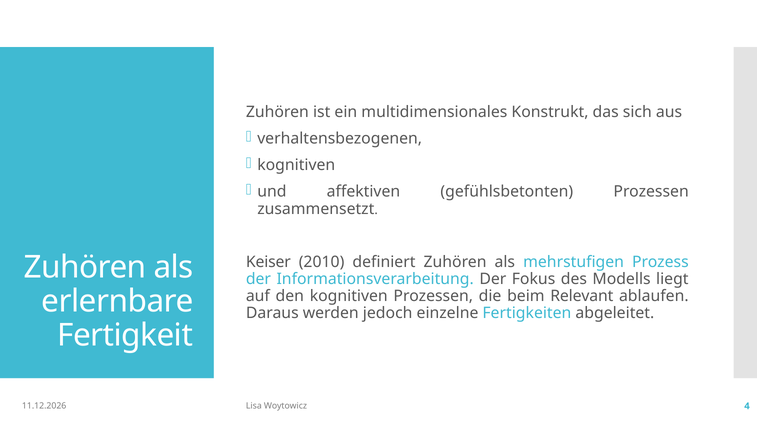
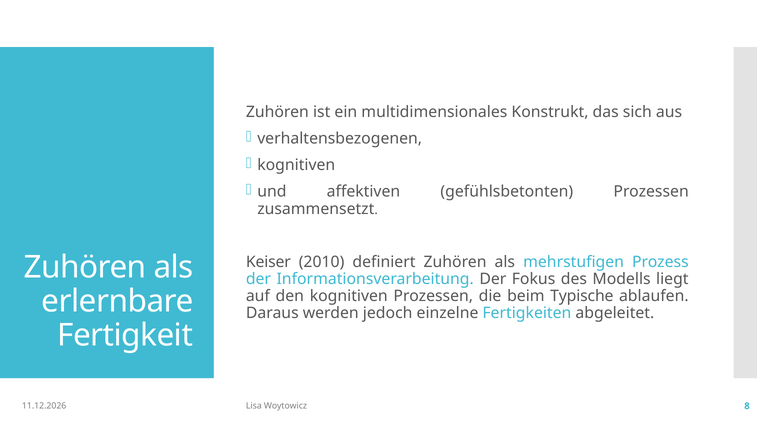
Relevant: Relevant -> Typische
4: 4 -> 8
